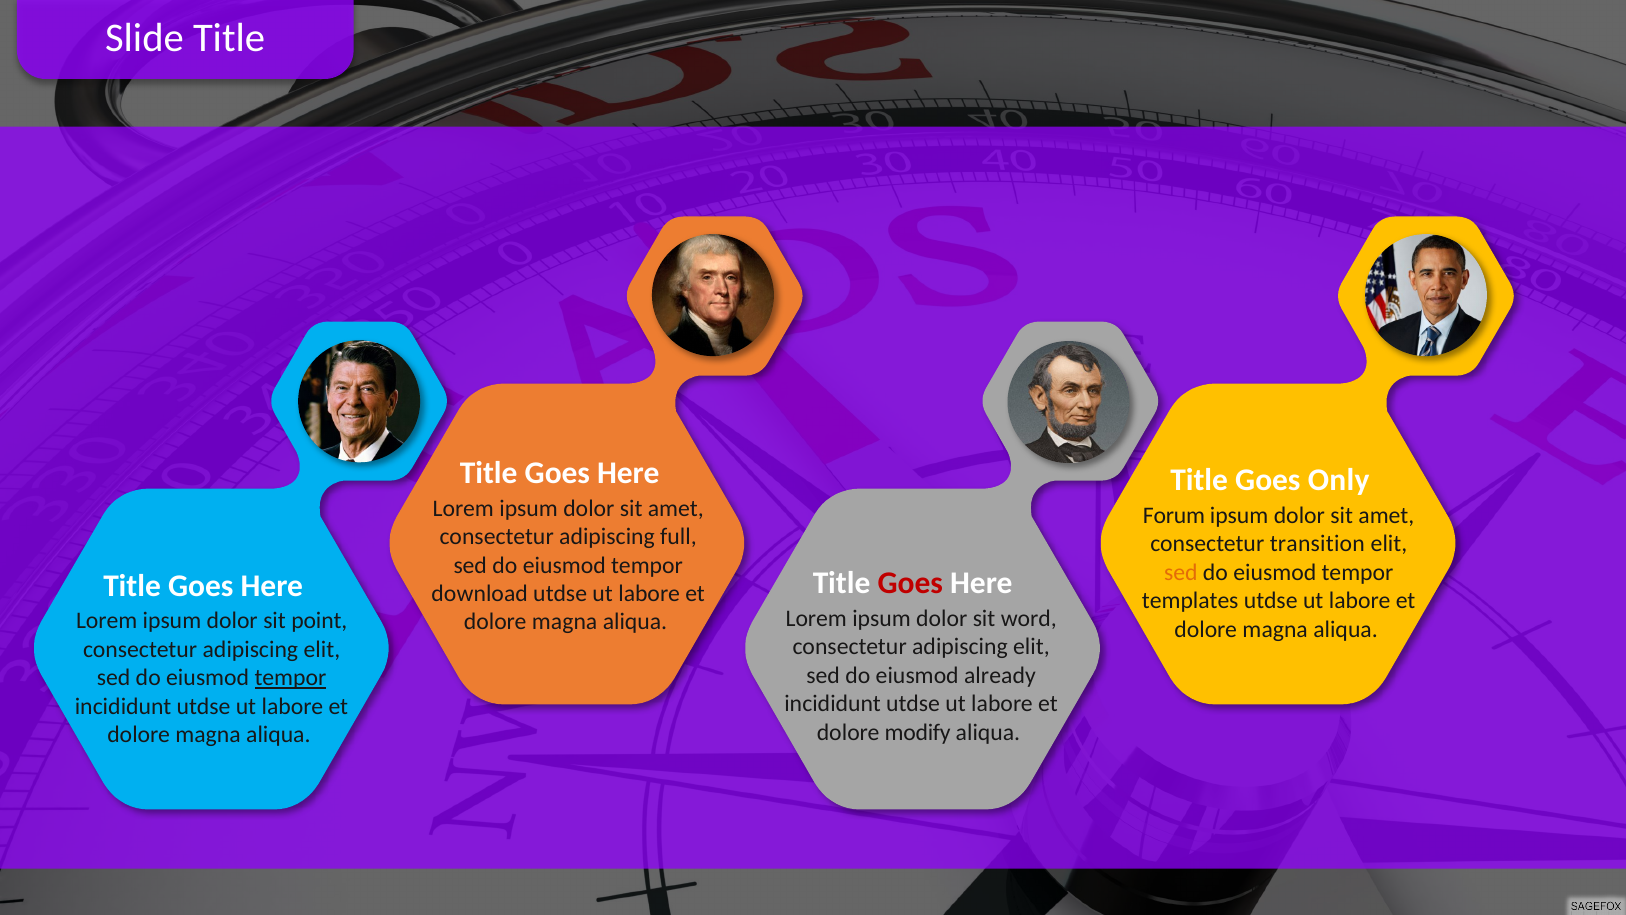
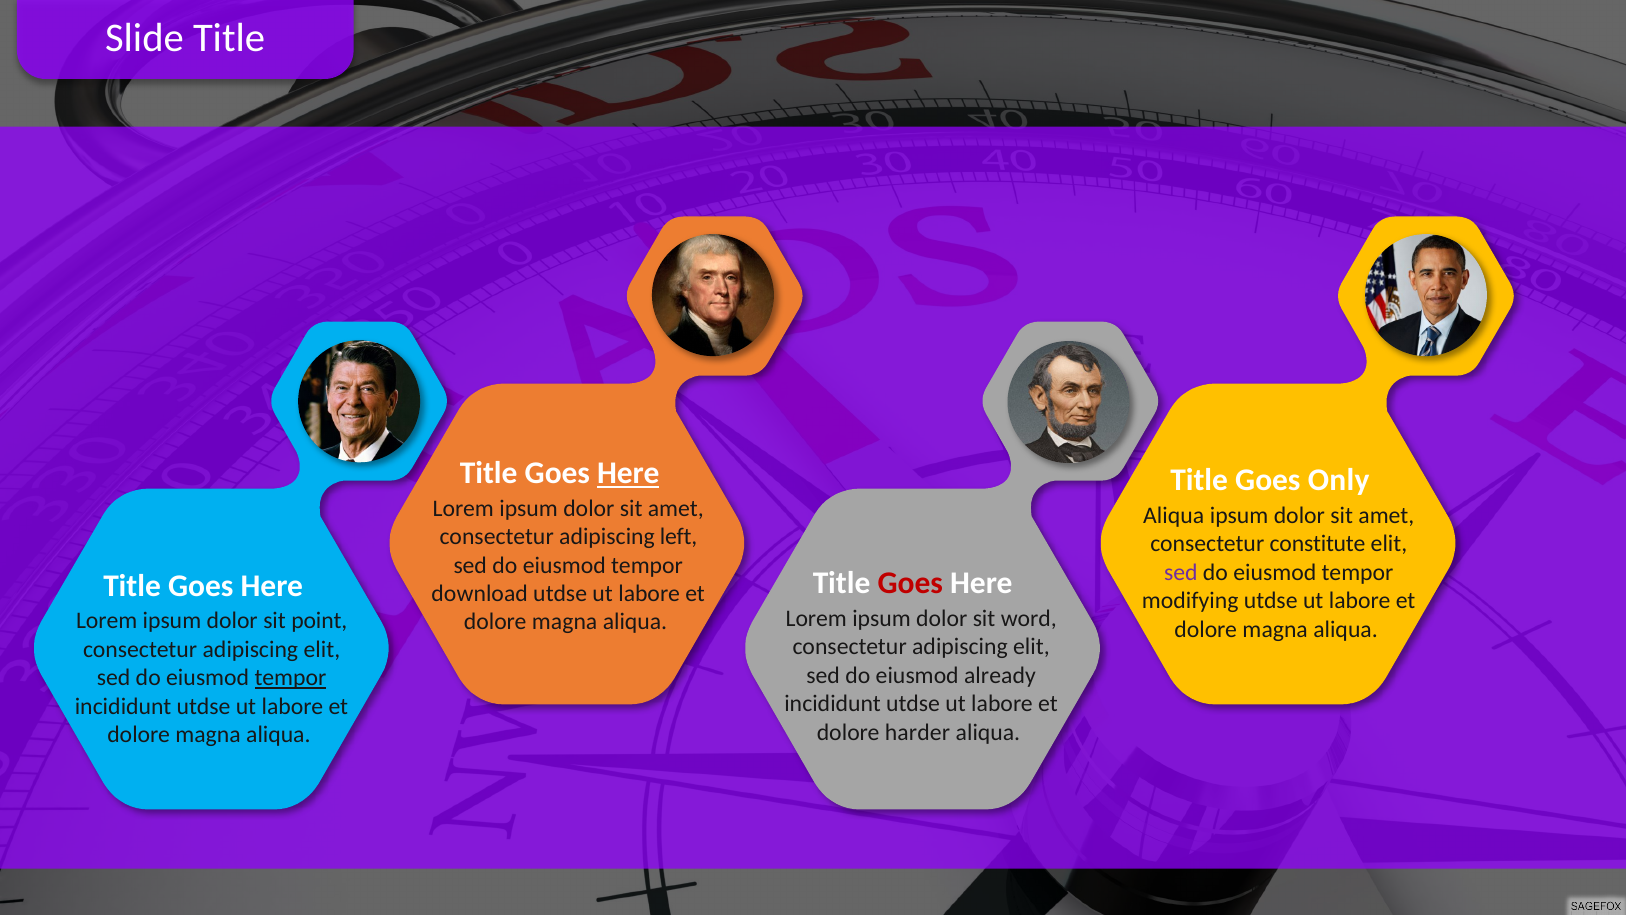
Here at (628, 473) underline: none -> present
Forum at (1174, 515): Forum -> Aliqua
full: full -> left
transition: transition -> constitute
sed at (1181, 572) colour: orange -> purple
templates: templates -> modifying
modify: modify -> harder
